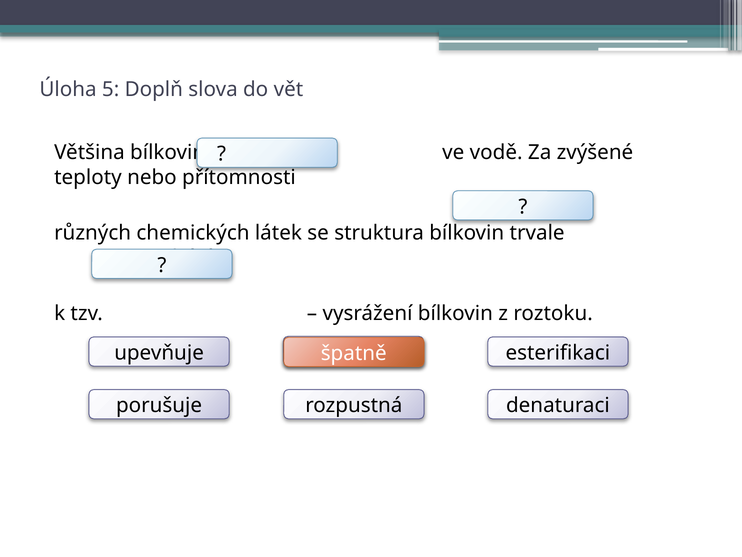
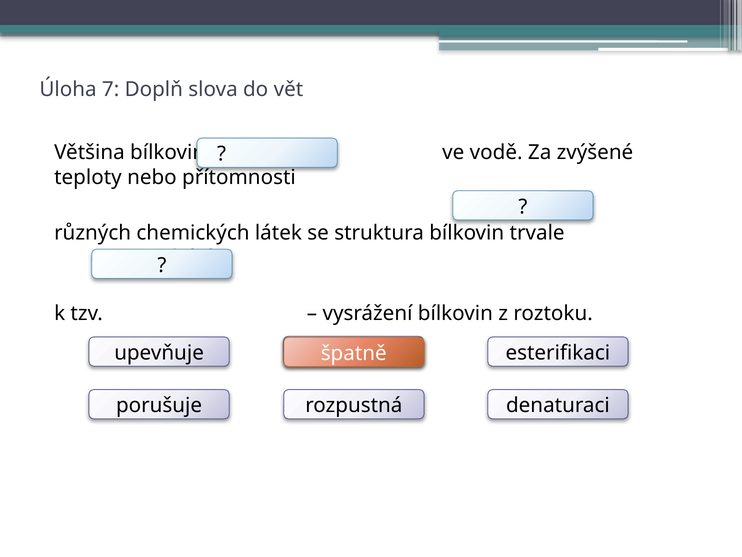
5: 5 -> 7
